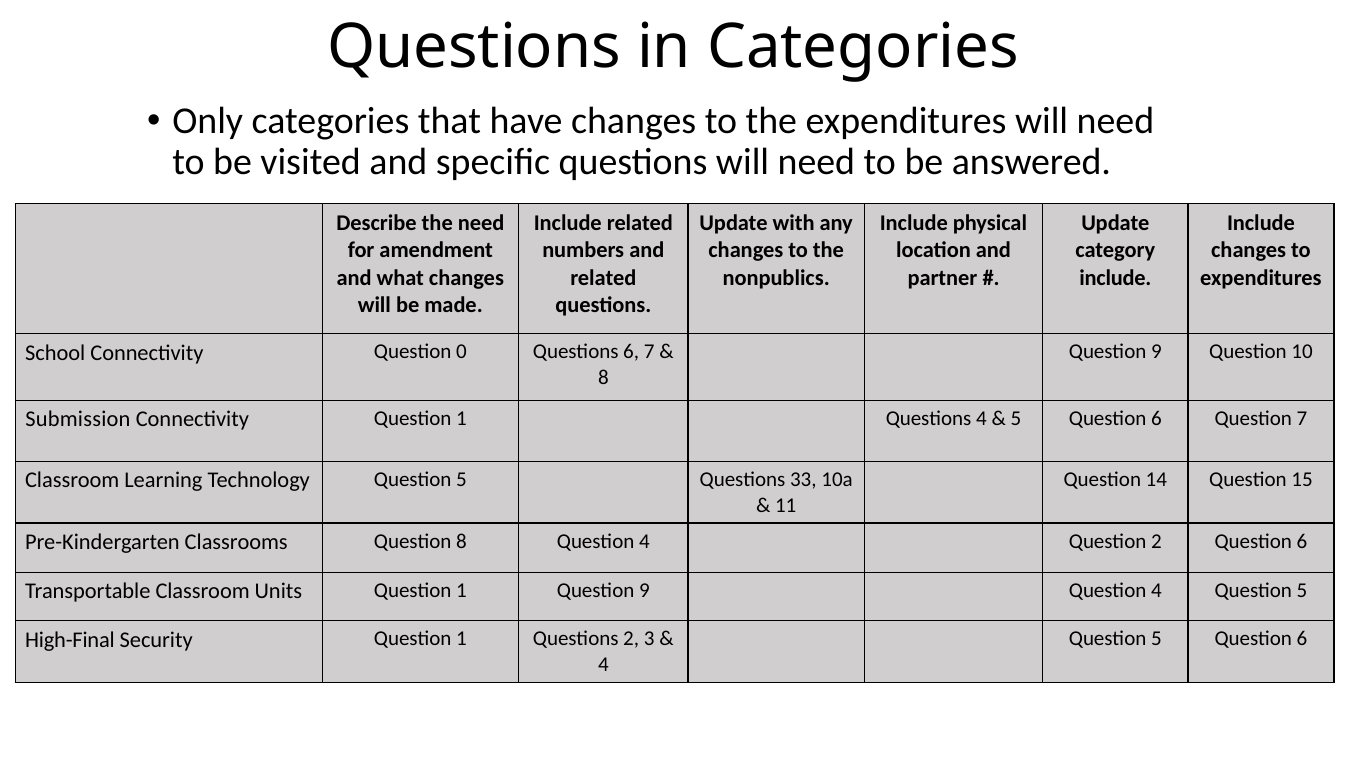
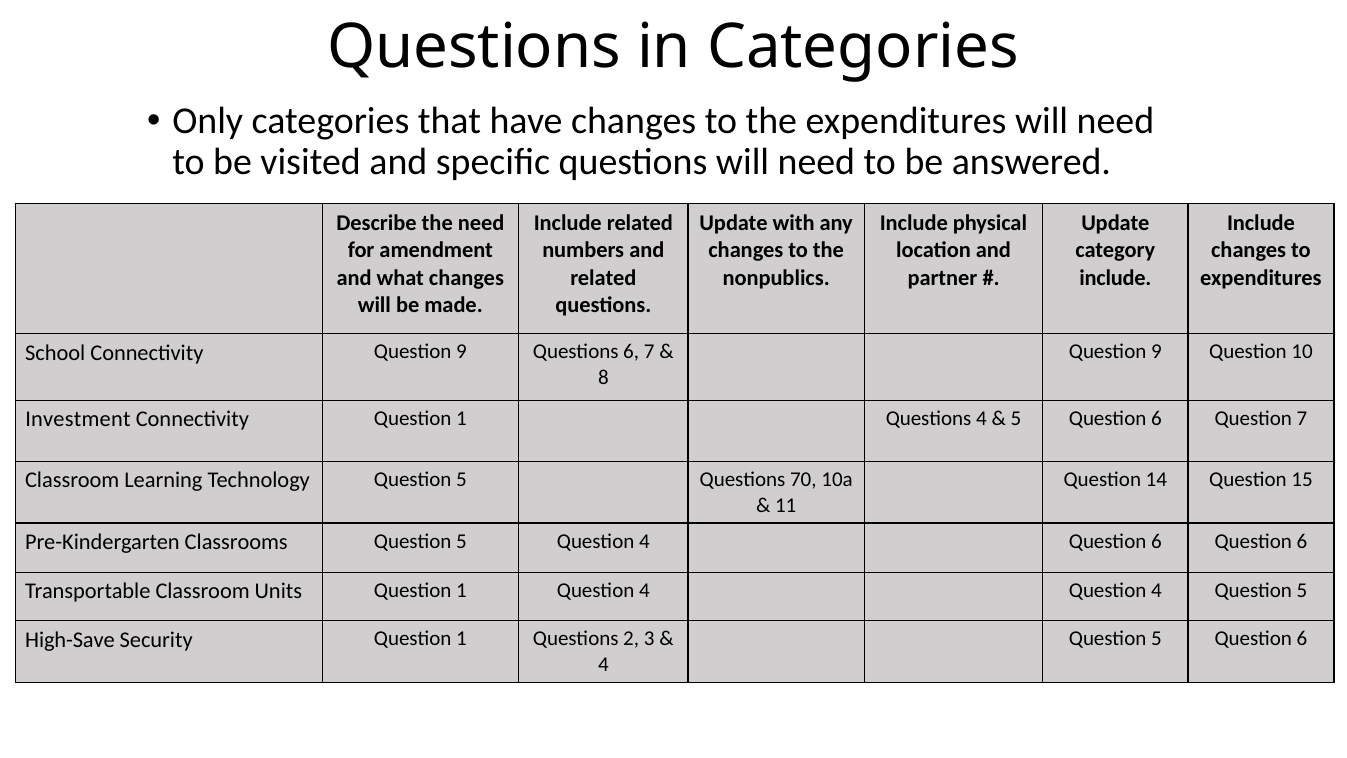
Connectivity Question 0: 0 -> 9
Submission: Submission -> Investment
33: 33 -> 70
Classrooms Question 8: 8 -> 5
4 Question 2: 2 -> 6
1 Question 9: 9 -> 4
High-Final: High-Final -> High-Save
